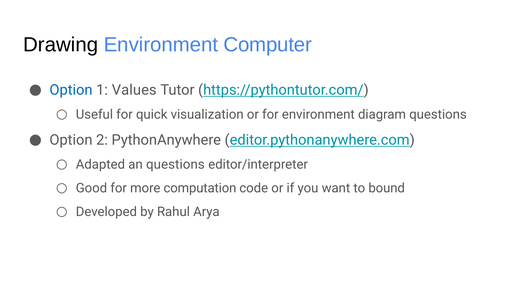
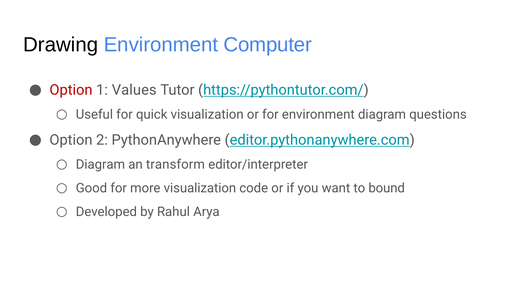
Option at (71, 90) colour: blue -> red
Adapted at (100, 165): Adapted -> Diagram
an questions: questions -> transform
more computation: computation -> visualization
